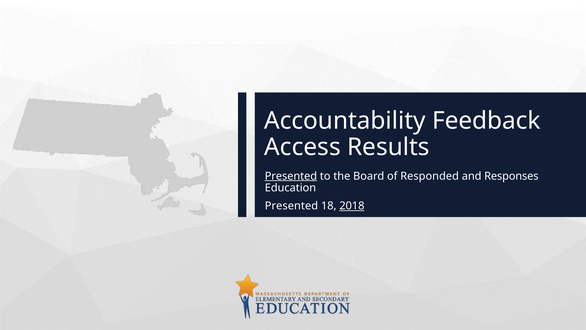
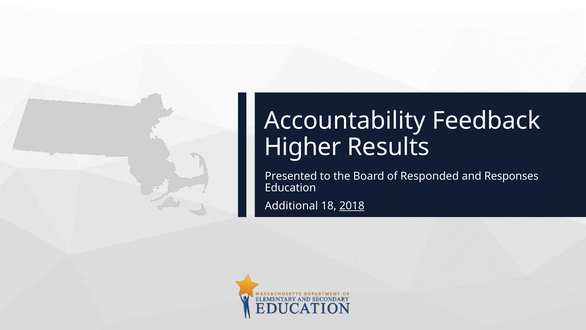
Access: Access -> Higher
Presented at (291, 176) underline: present -> none
Presented at (291, 206): Presented -> Additional
